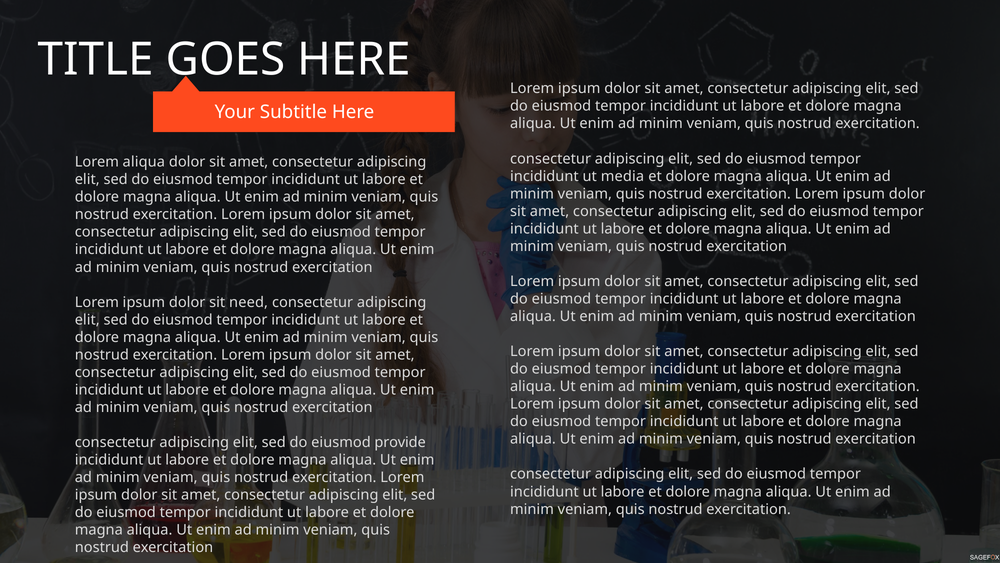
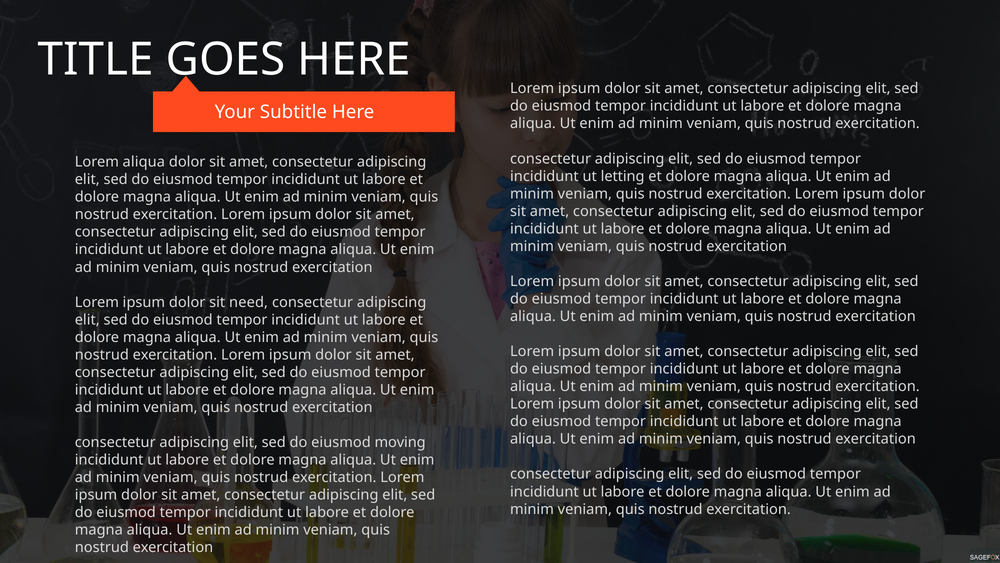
media: media -> letting
provide: provide -> moving
